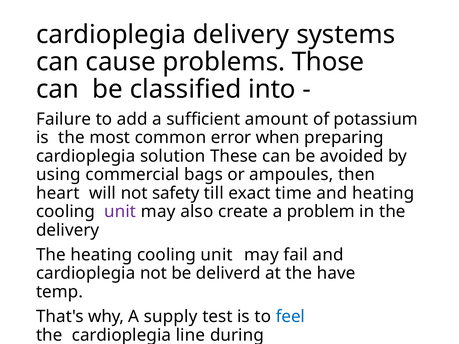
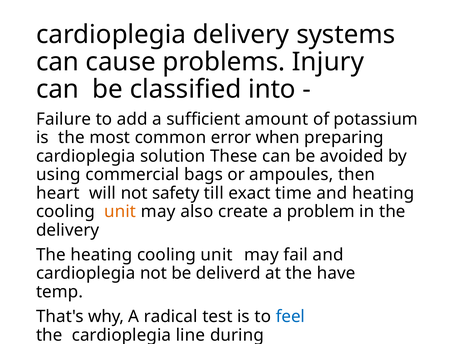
Those: Those -> Injury
unit at (120, 212) colour: purple -> orange
supply: supply -> radical
